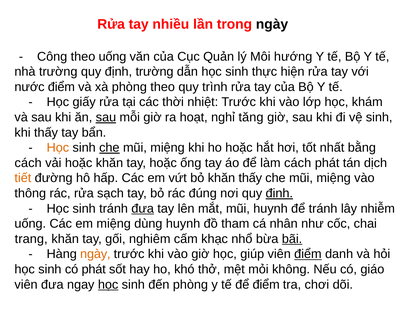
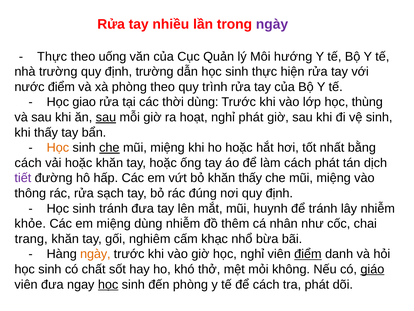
ngày at (272, 24) colour: black -> purple
Công at (52, 56): Công -> Thực
giấy: giấy -> giao
thời nhiệt: nhiệt -> dùng
khám: khám -> thùng
nghỉ tăng: tăng -> phát
tiết colour: orange -> purple
định at (279, 193) underline: present -> none
đưa at (143, 208) underline: present -> none
uống at (30, 223): uống -> khỏe
dùng huynh: huynh -> nhiễm
tham: tham -> thêm
bãi underline: present -> none
học giúp: giúp -> nghỉ
có phát: phát -> chất
giáo underline: none -> present
để điểm: điểm -> cách
tra chơi: chơi -> phát
